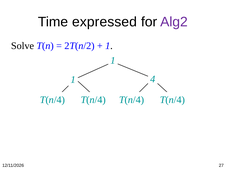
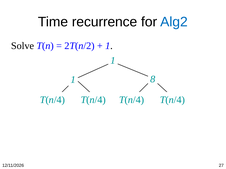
expressed: expressed -> recurrence
Alg2 colour: purple -> blue
4: 4 -> 8
